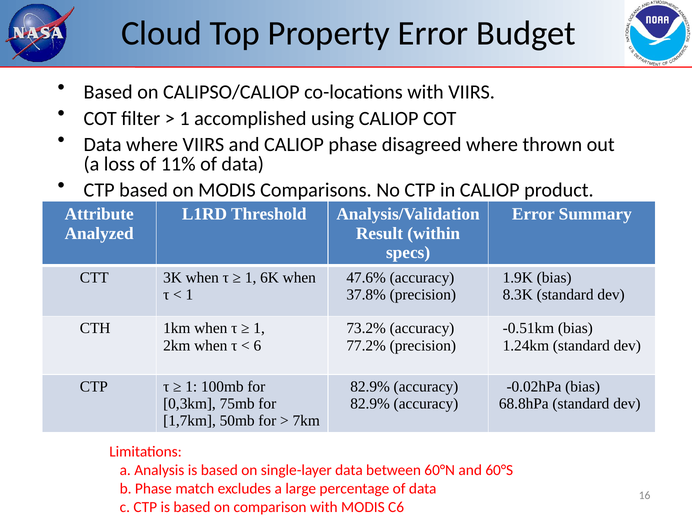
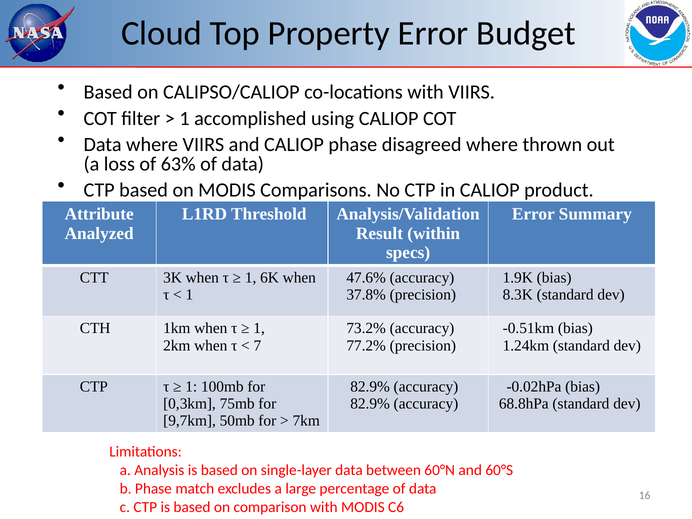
11%: 11% -> 63%
6: 6 -> 7
1,7km: 1,7km -> 9,7km
